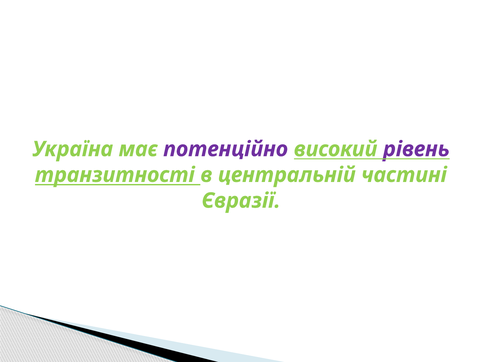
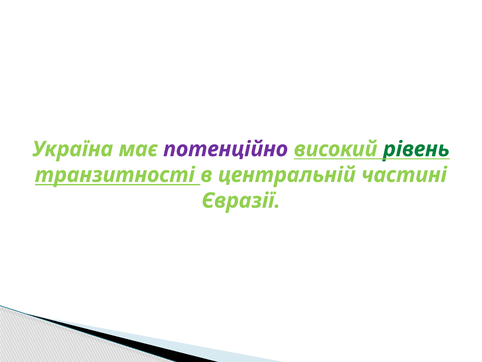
рівень colour: purple -> green
